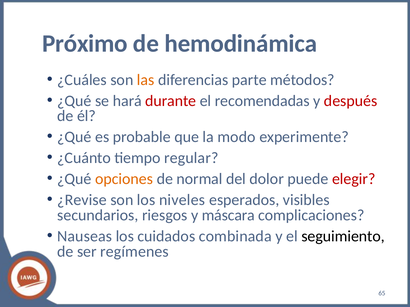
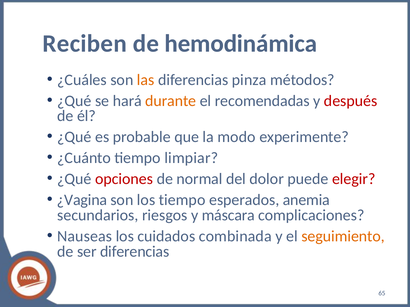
Próximo: Próximo -> Reciben
parte: parte -> pinza
durante colour: red -> orange
regular: regular -> limpiar
opciones colour: orange -> red
¿Revise: ¿Revise -> ¿Vagina
los niveles: niveles -> tiempo
visibles: visibles -> anemia
seguimiento colour: black -> orange
ser regímenes: regímenes -> diferencias
